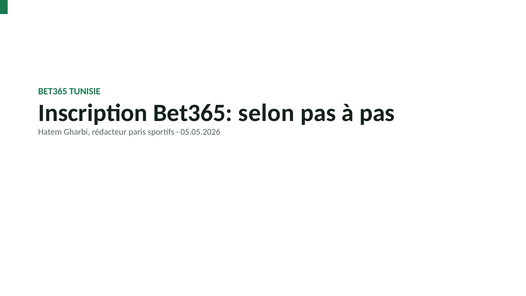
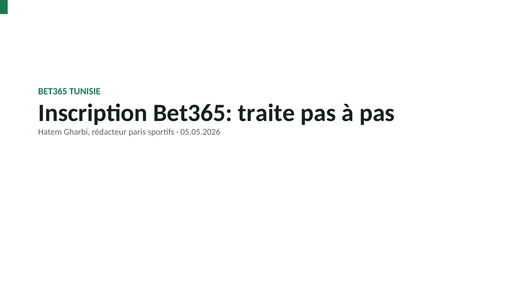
selon: selon -> traite
